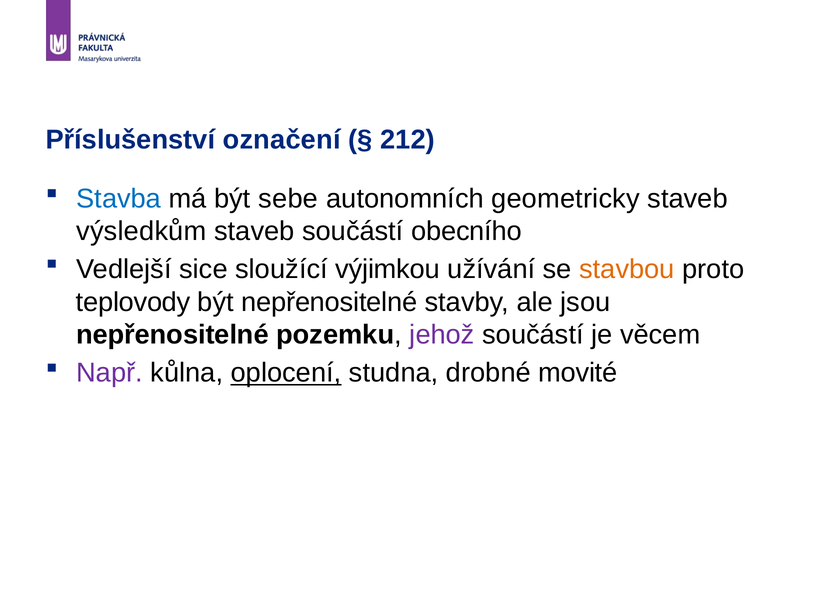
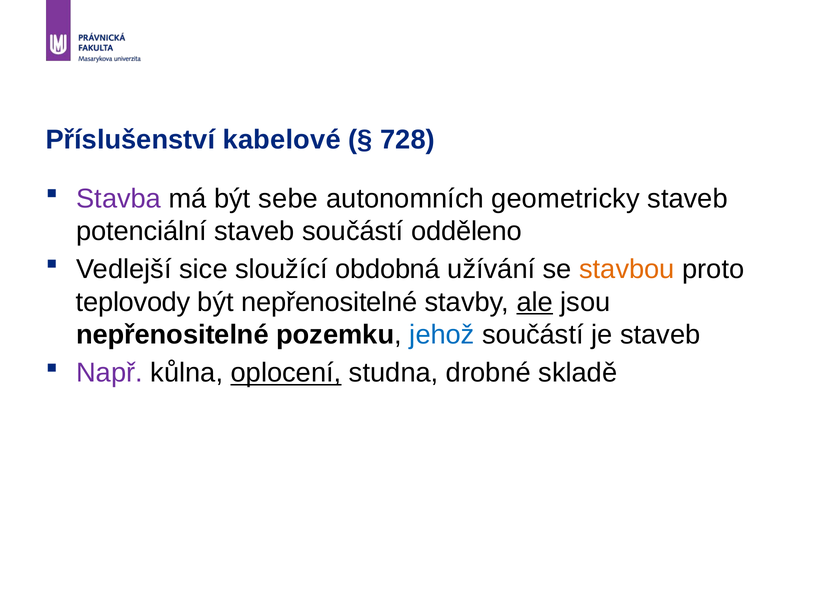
označení: označení -> kabelové
212: 212 -> 728
Stavba colour: blue -> purple
výsledkům: výsledkům -> potenciální
obecního: obecního -> odděleno
výjimkou: výjimkou -> obdobná
ale underline: none -> present
jehož colour: purple -> blue
je věcem: věcem -> staveb
movité: movité -> skladě
